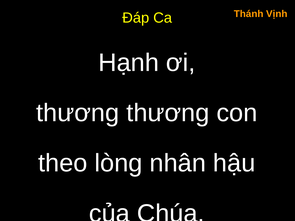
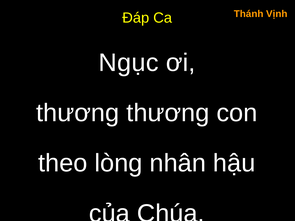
Hạnh: Hạnh -> Ngục
